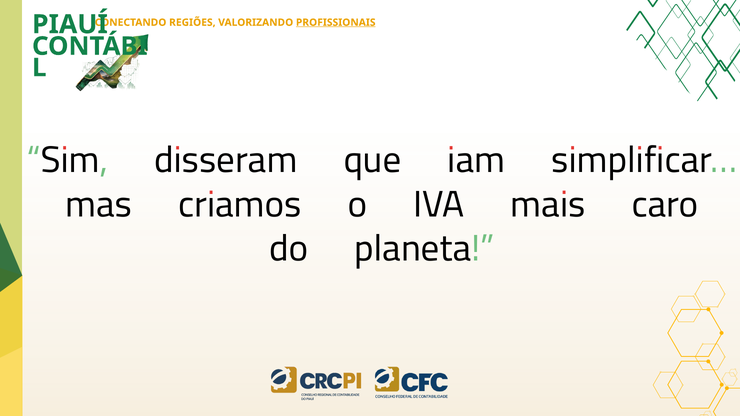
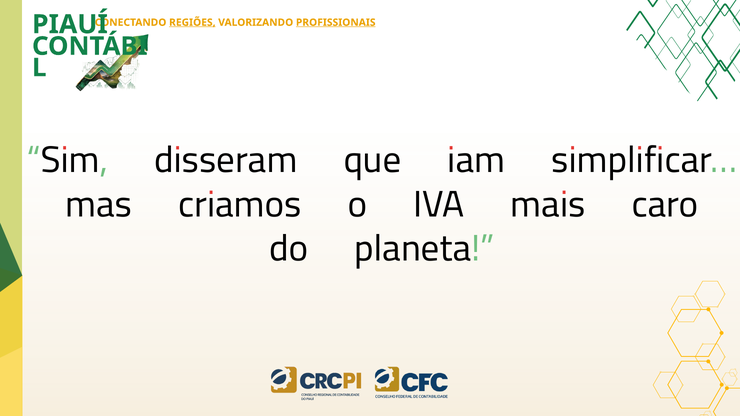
REGIÕES underline: none -> present
